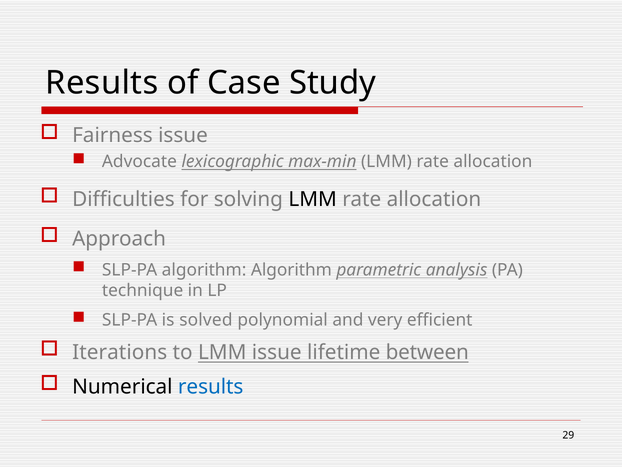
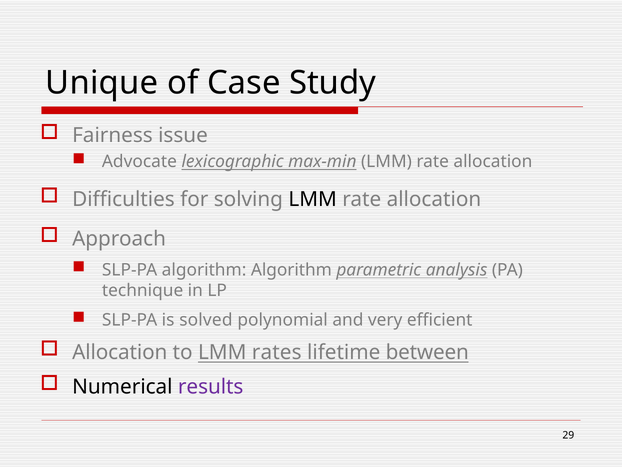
Results at (102, 83): Results -> Unique
Iterations at (120, 352): Iterations -> Allocation
LMM issue: issue -> rates
results at (211, 386) colour: blue -> purple
